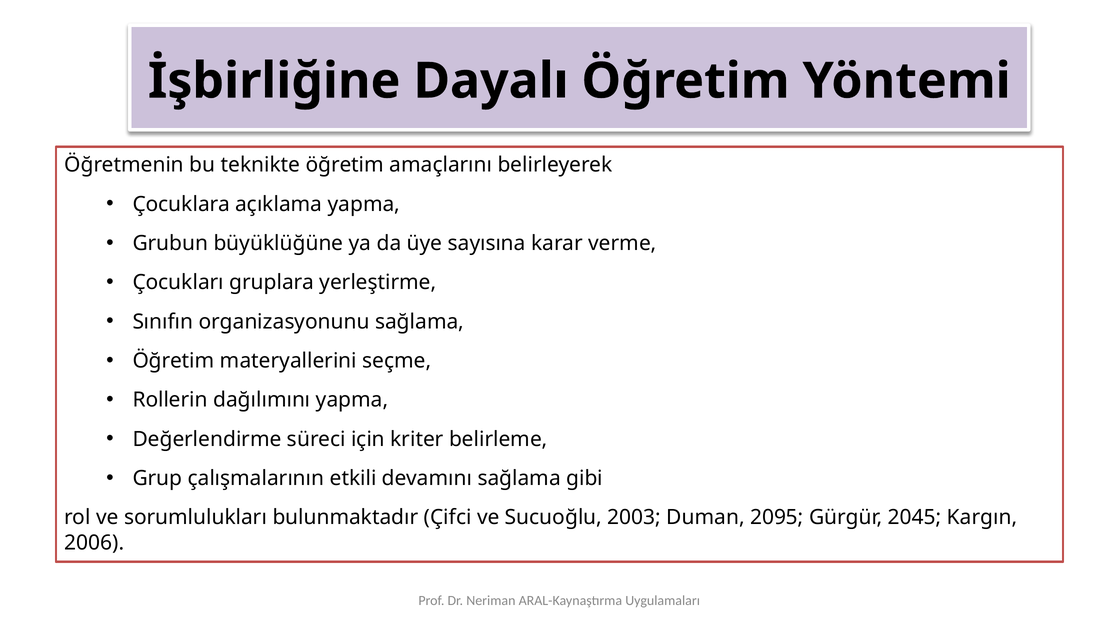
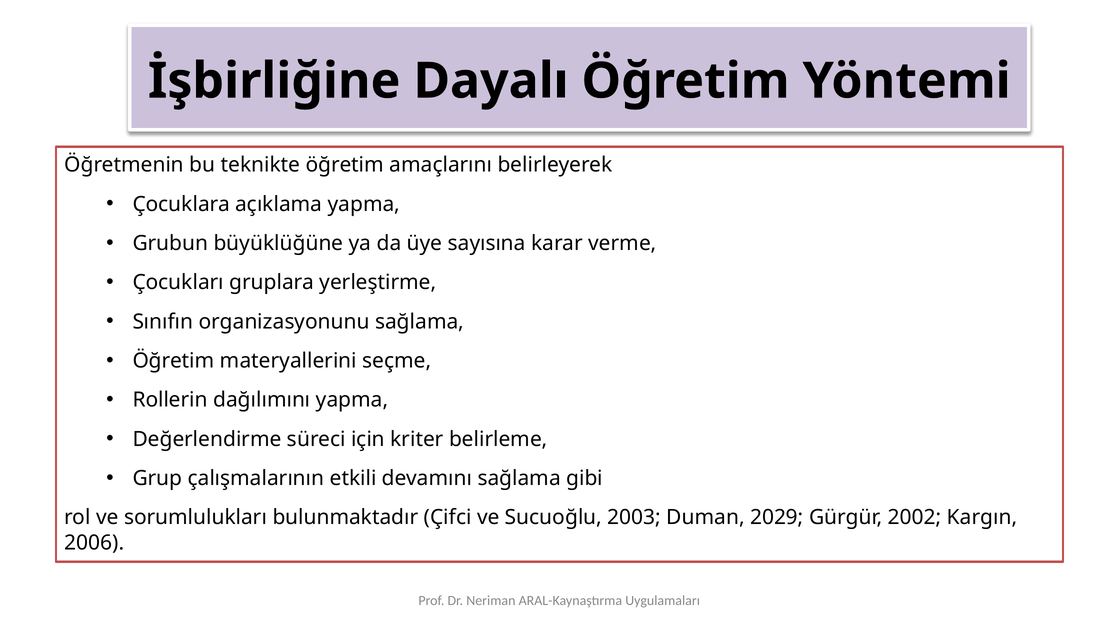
2095: 2095 -> 2029
2045: 2045 -> 2002
